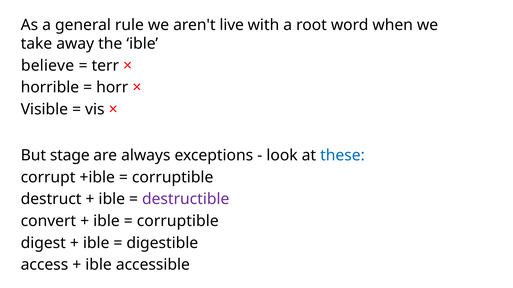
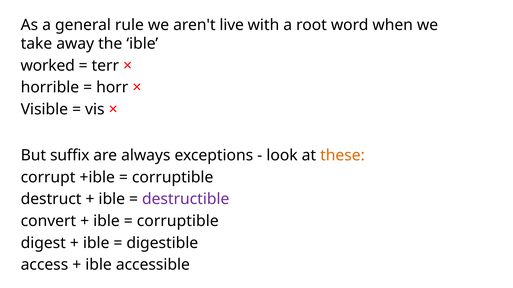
believe: believe -> worked
stage: stage -> suffix
these colour: blue -> orange
